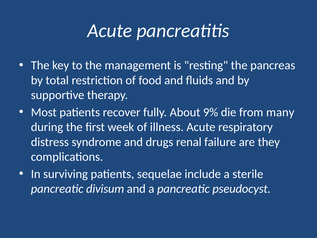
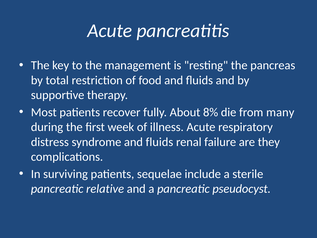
9%: 9% -> 8%
syndrome and drugs: drugs -> fluids
divisum: divisum -> relative
